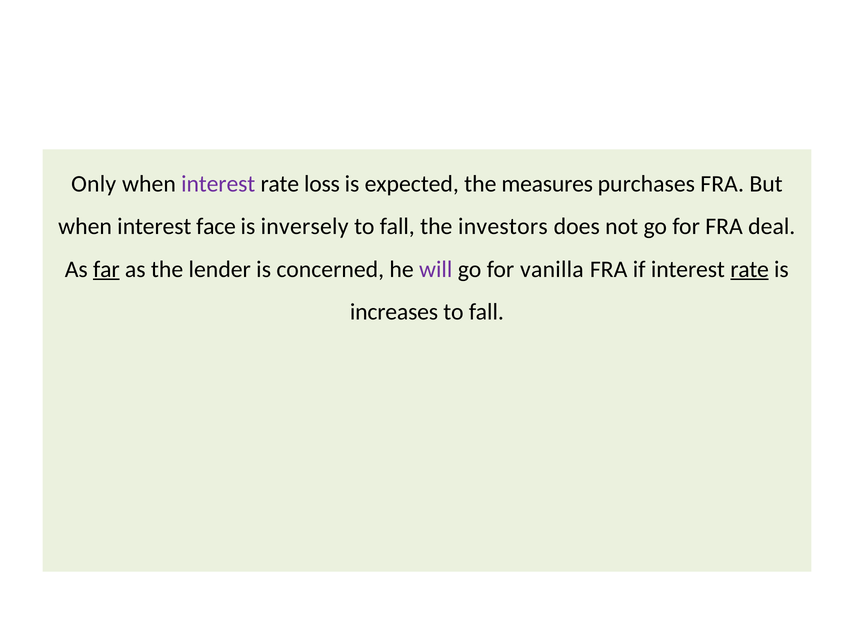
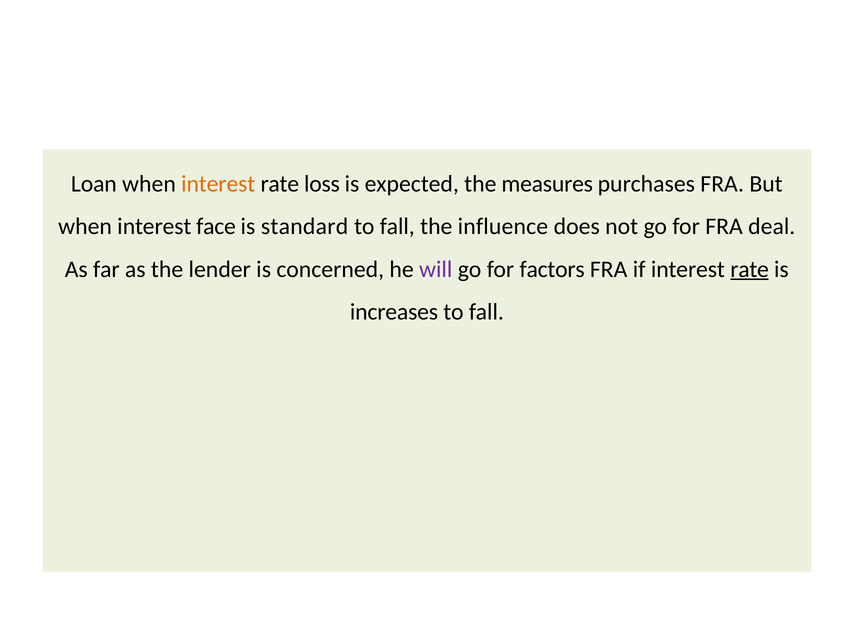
Only: Only -> Loan
interest at (218, 184) colour: purple -> orange
inversely: inversely -> standard
investors: investors -> influence
far underline: present -> none
vanilla: vanilla -> factors
